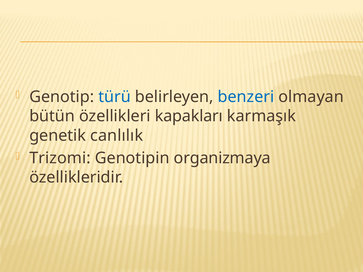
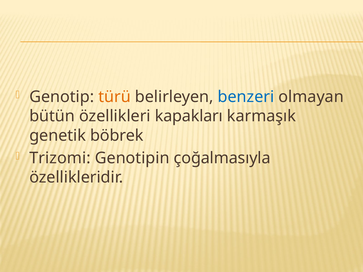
türü colour: blue -> orange
canlılık: canlılık -> böbrek
organizmaya: organizmaya -> çoğalmasıyla
